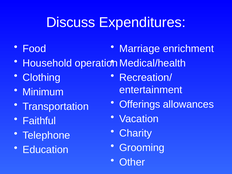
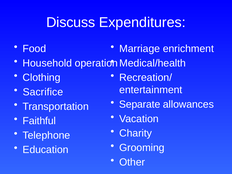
Minimum: Minimum -> Sacrifice
Offerings: Offerings -> Separate
